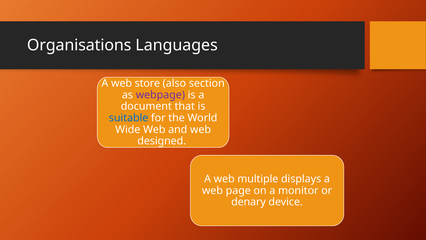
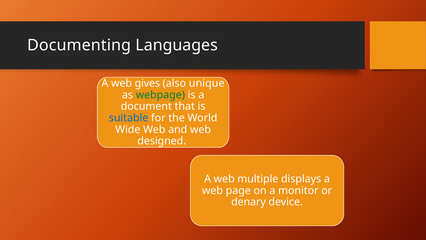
Organisations: Organisations -> Documenting
store: store -> gives
section: section -> unique
webpage colour: purple -> green
